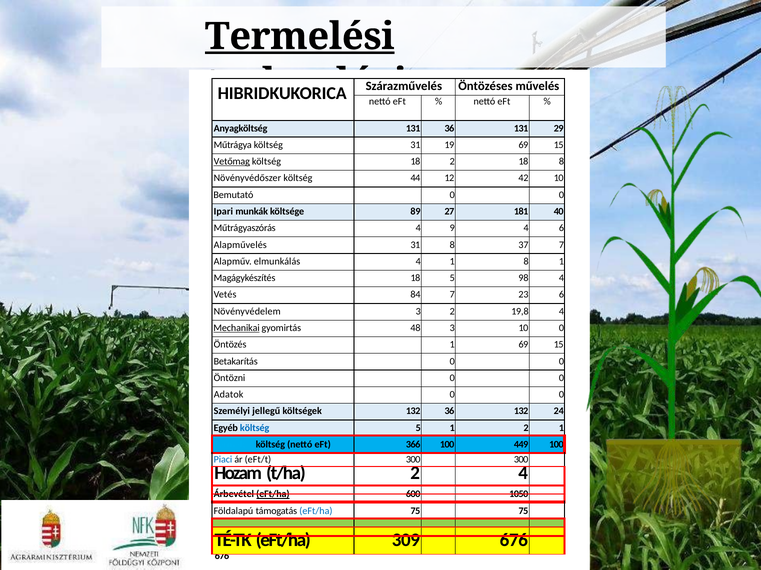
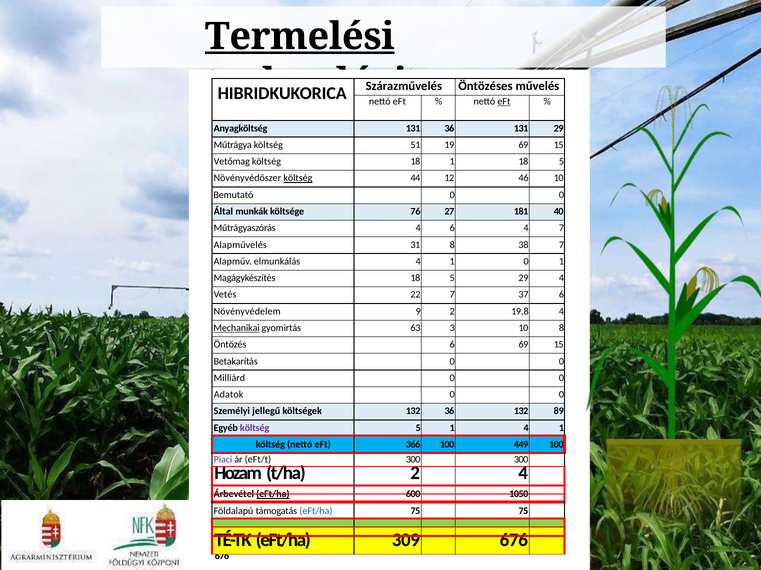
eFt at (504, 102) underline: none -> present
költség 31: 31 -> 51
Vetőmag underline: present -> none
18 2: 2 -> 1
8 at (561, 162): 8 -> 5
költség at (298, 178) underline: none -> present
42: 42 -> 46
Ipari: Ipari -> Által
89: 89 -> 76
4 9: 9 -> 6
4 6: 6 -> 7
37: 37 -> 38
1 8: 8 -> 0
5 98: 98 -> 29
84: 84 -> 22
23: 23 -> 37
Növényvédelem 3: 3 -> 9
48: 48 -> 63
10 0: 0 -> 8
Öntözés 1: 1 -> 6
Öntözni: Öntözni -> Milliárd
24: 24 -> 89
költség at (255, 428) colour: blue -> purple
1 2: 2 -> 4
Piaci colour: blue -> purple
